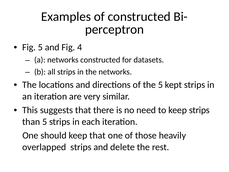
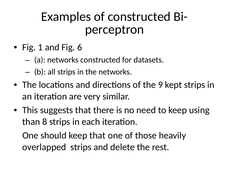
Fig 5: 5 -> 1
4: 4 -> 6
the 5: 5 -> 9
keep strips: strips -> using
than 5: 5 -> 8
